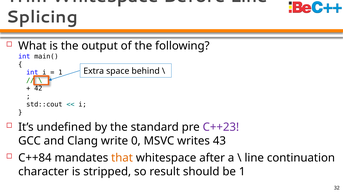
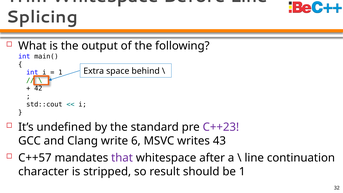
0: 0 -> 6
C++84: C++84 -> C++57
that colour: orange -> purple
